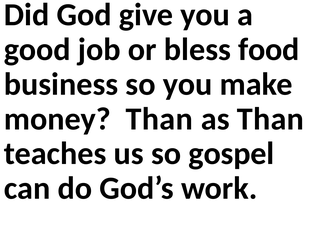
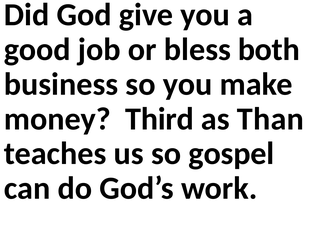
food: food -> both
money Than: Than -> Third
